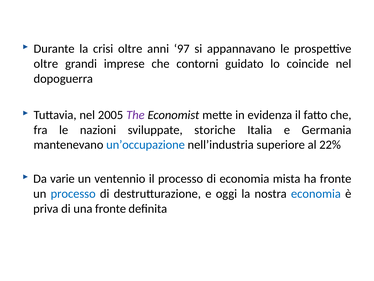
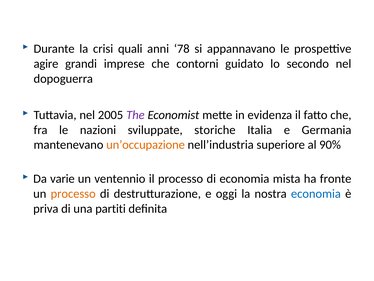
crisi oltre: oltre -> quali
97: 97 -> 78
oltre at (46, 64): oltre -> agire
coincide: coincide -> secondo
un’occupazione colour: blue -> orange
22%: 22% -> 90%
processo at (73, 193) colour: blue -> orange
una fronte: fronte -> partiti
